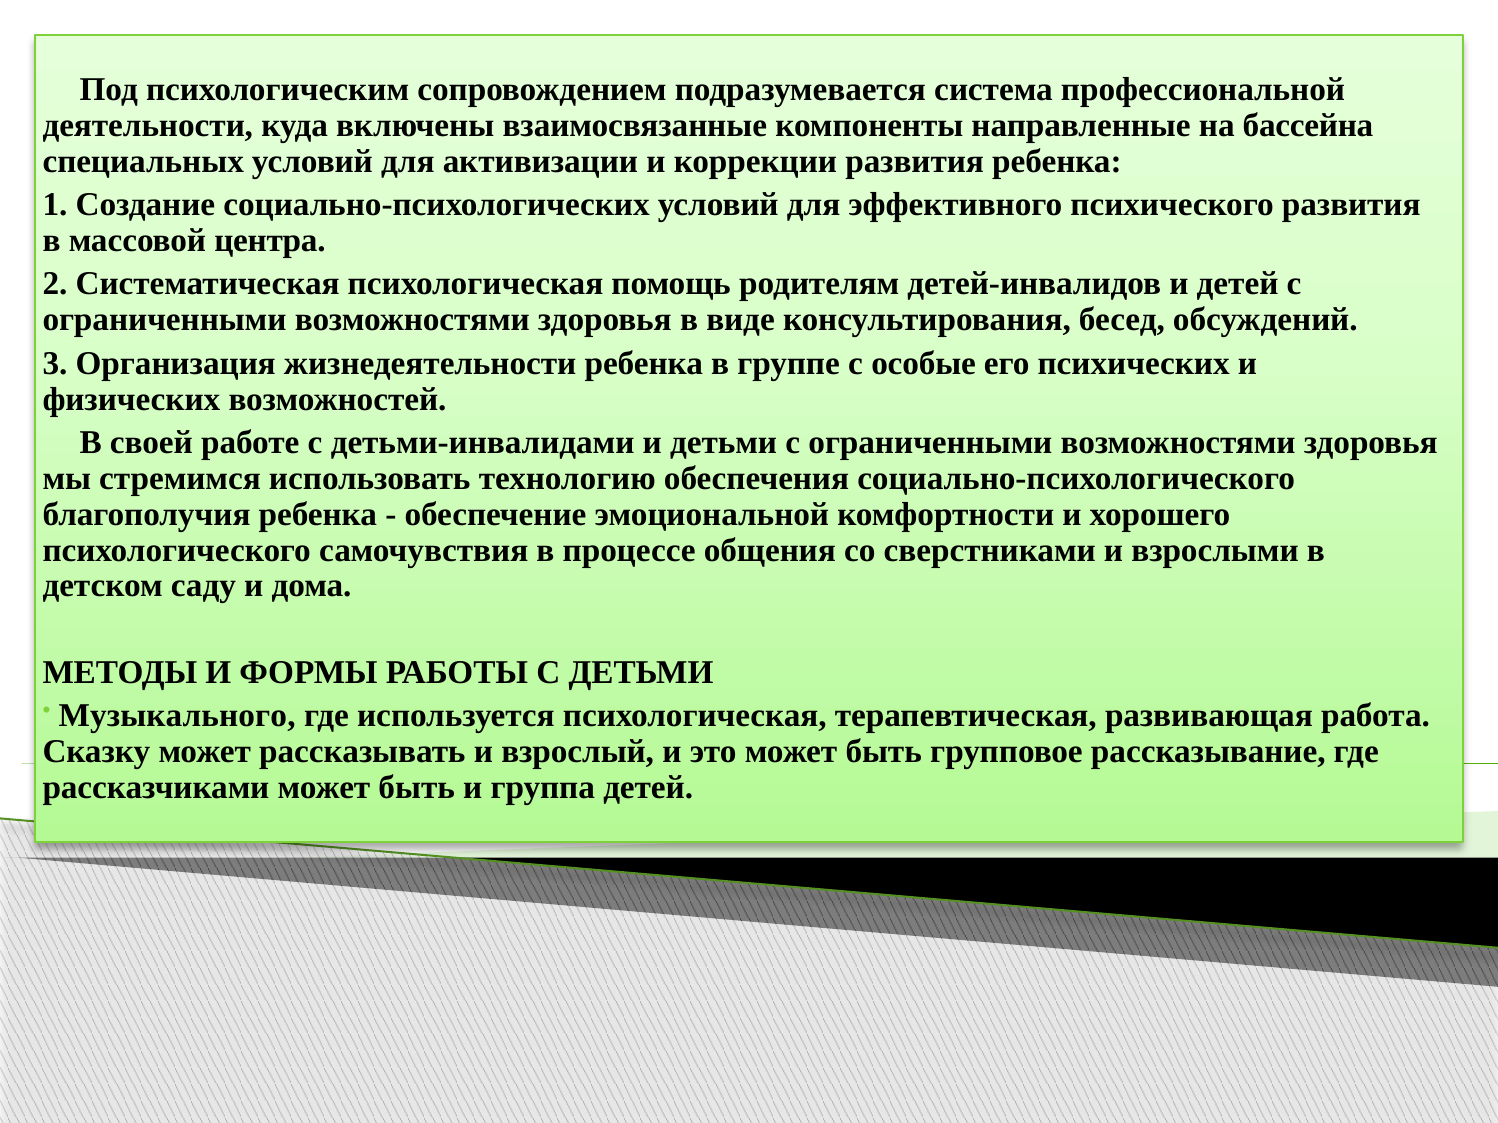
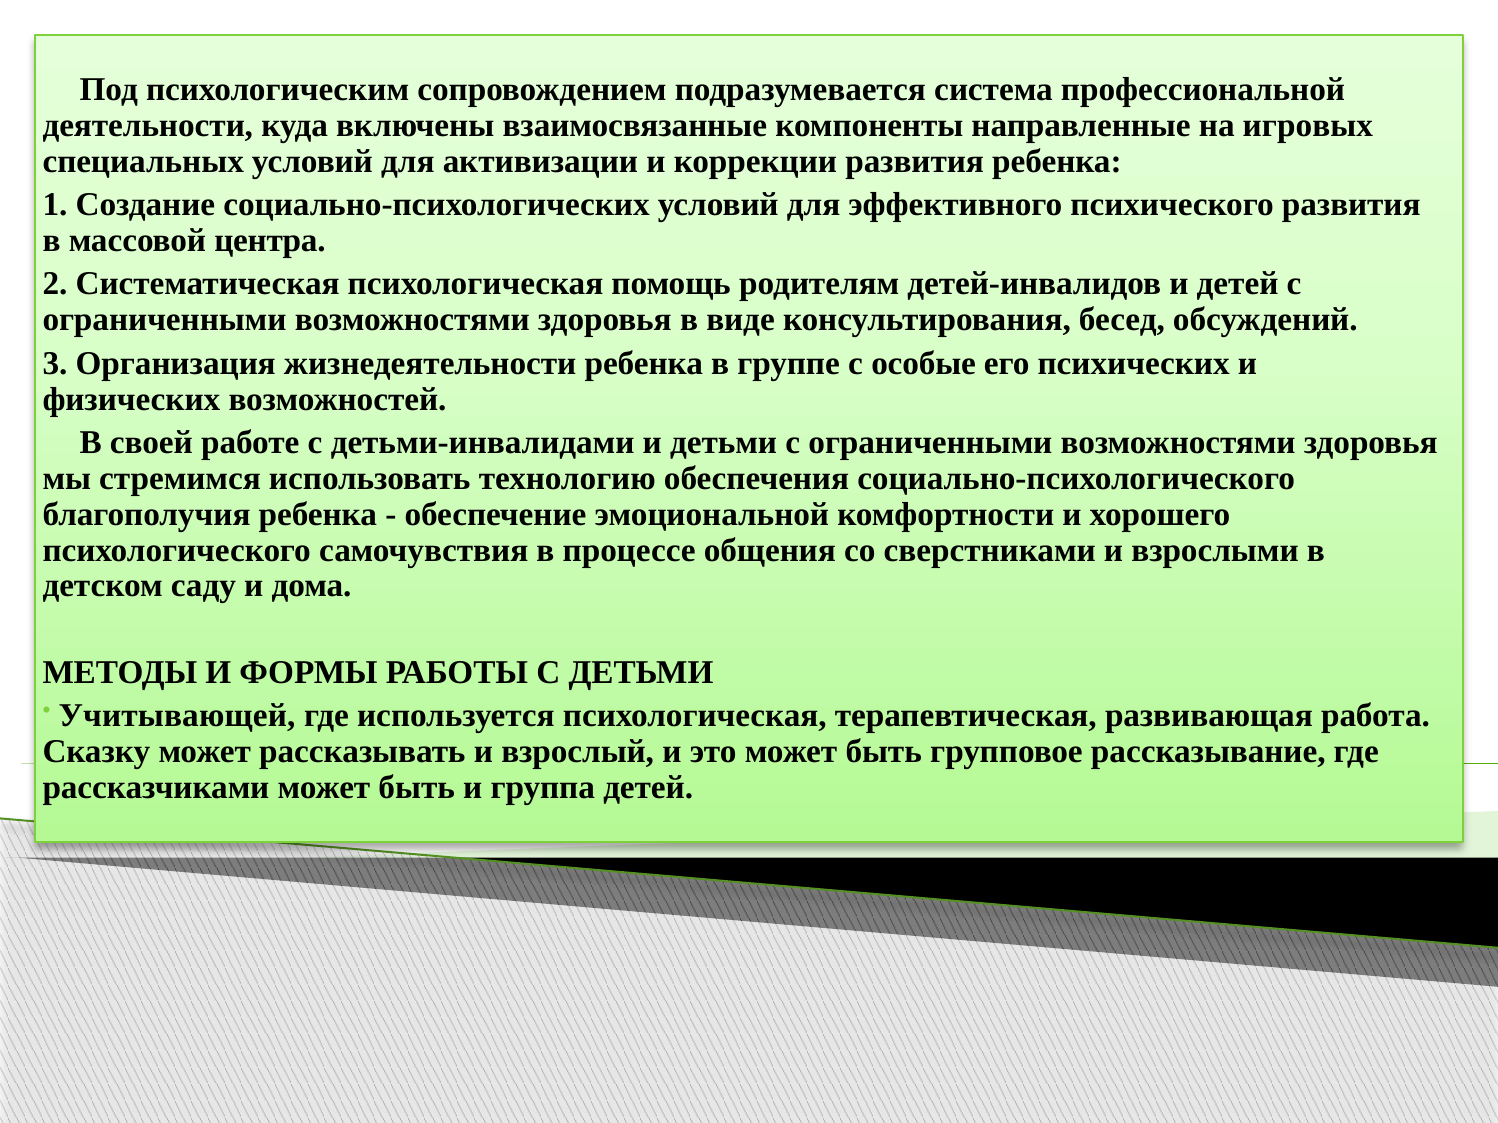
бассейна: бассейна -> игровых
Музыкального: Музыкального -> Учитывающей
